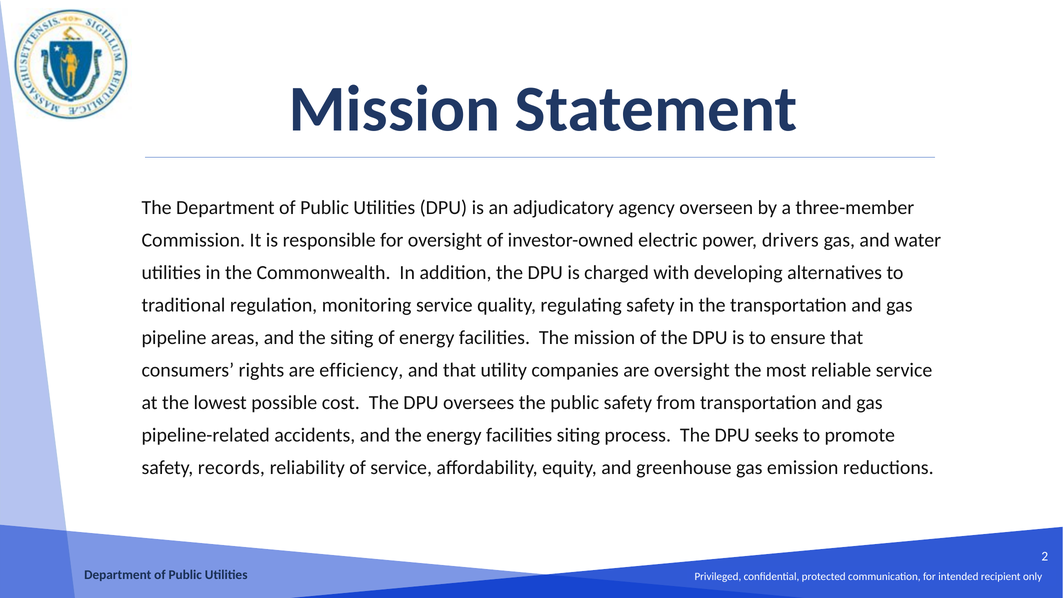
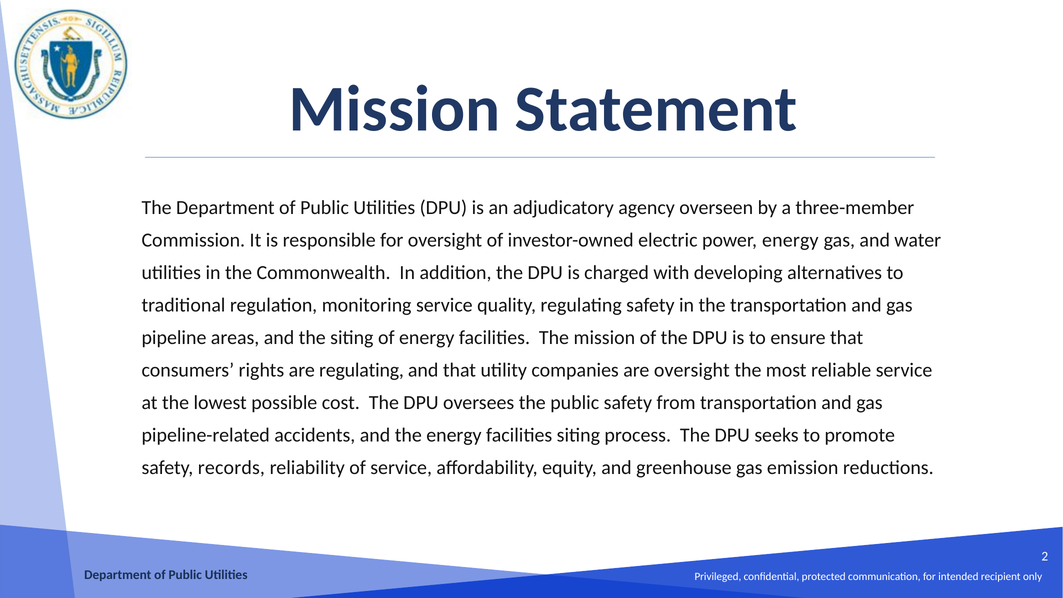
power drivers: drivers -> energy
are efficiency: efficiency -> regulating
